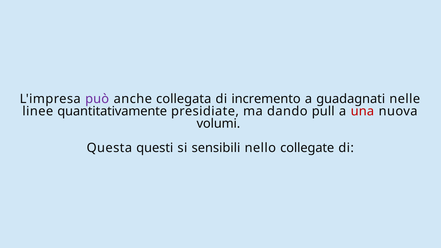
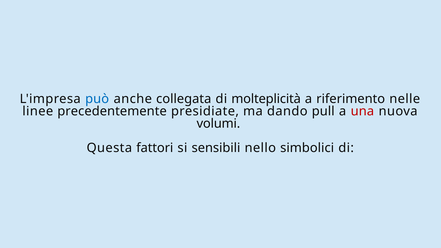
può colour: purple -> blue
incremento: incremento -> molteplicità
guadagnati: guadagnati -> riferimento
quantitativamente: quantitativamente -> precedentemente
questi: questi -> fattori
collegate: collegate -> simbolici
